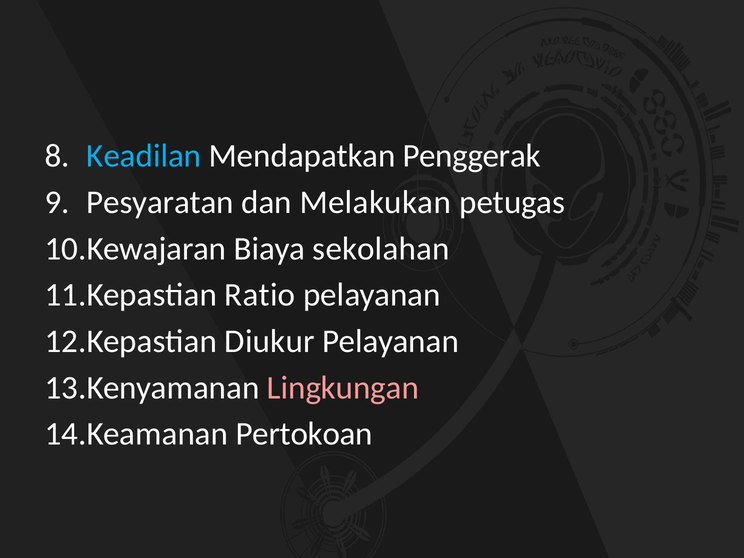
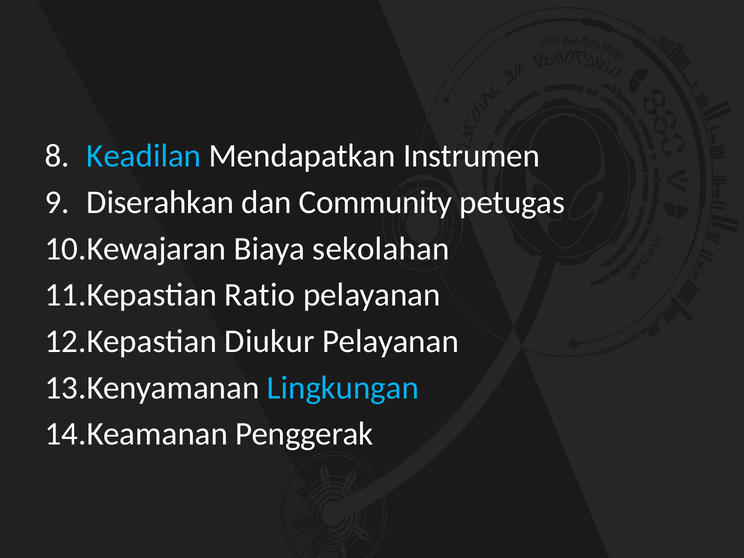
Penggerak: Penggerak -> Instrumen
Pesyaratan: Pesyaratan -> Diserahkan
Melakukan: Melakukan -> Community
Lingkungan colour: pink -> light blue
Pertokoan: Pertokoan -> Penggerak
